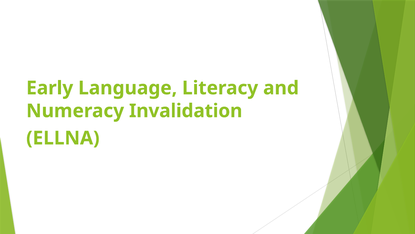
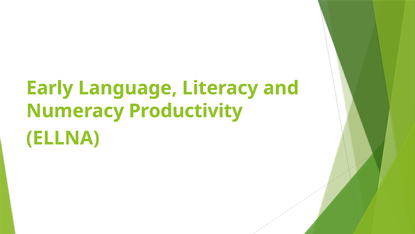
Invalidation: Invalidation -> Productivity
